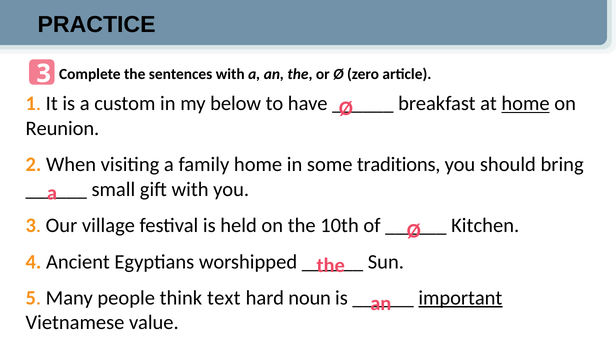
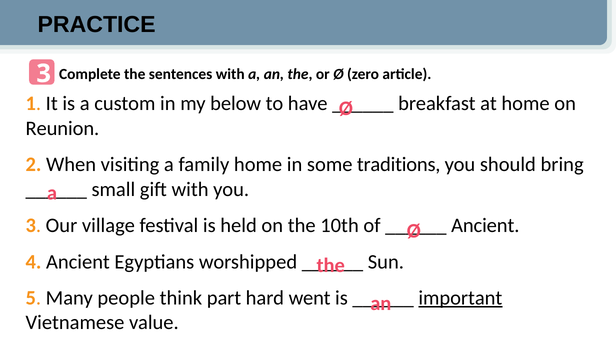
home at (526, 103) underline: present -> none
Kitchen at (485, 225): Kitchen -> Ancient
text: text -> part
noun: noun -> went
